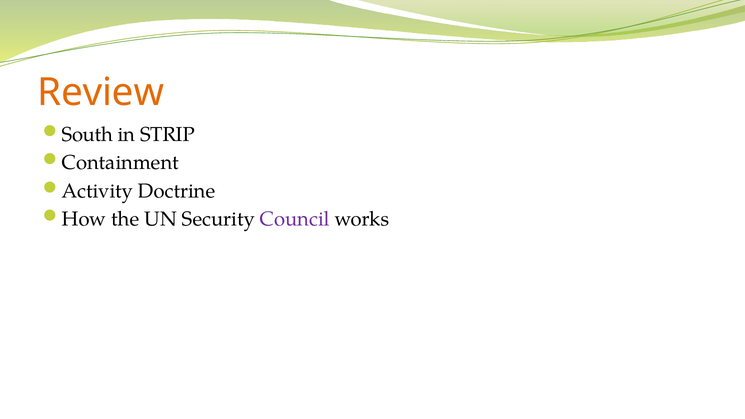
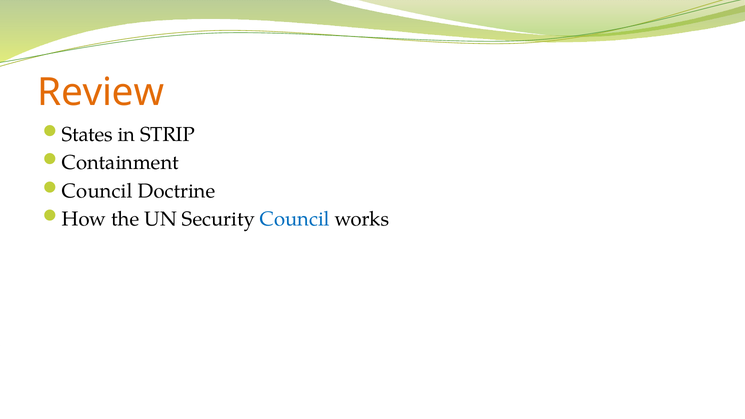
South: South -> States
Activity at (97, 191): Activity -> Council
Council at (295, 219) colour: purple -> blue
